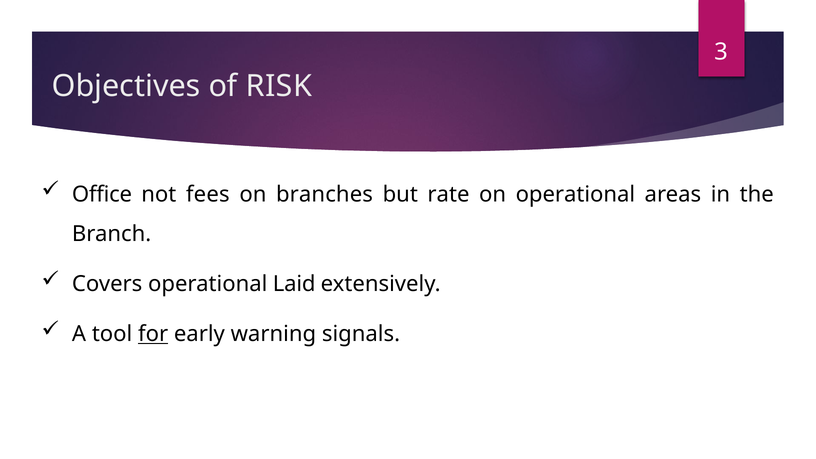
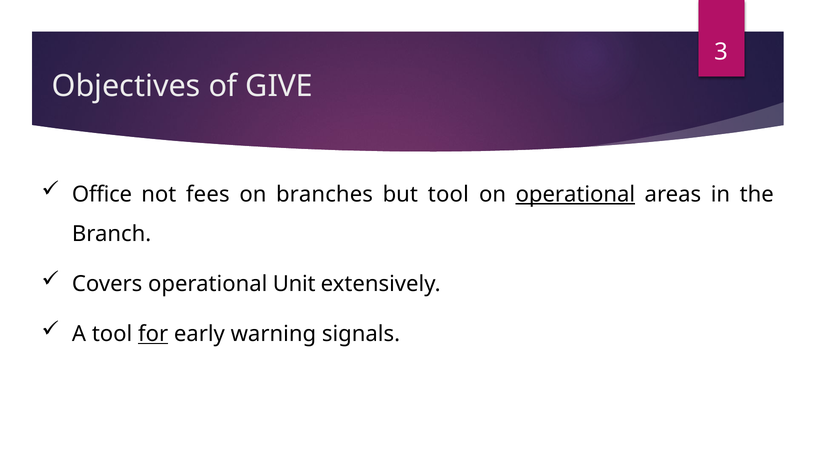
RISK: RISK -> GIVE
but rate: rate -> tool
operational at (575, 194) underline: none -> present
Laid: Laid -> Unit
